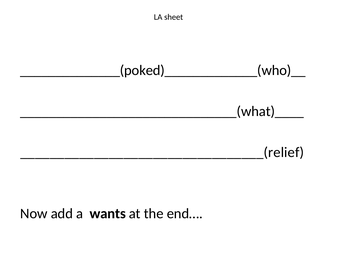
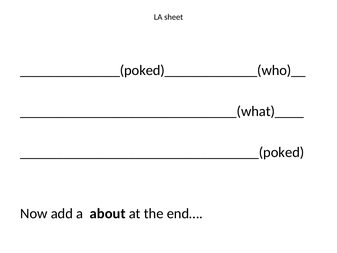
_________________________________(relief: _________________________________(relief -> _________________________________(poked
wants: wants -> about
